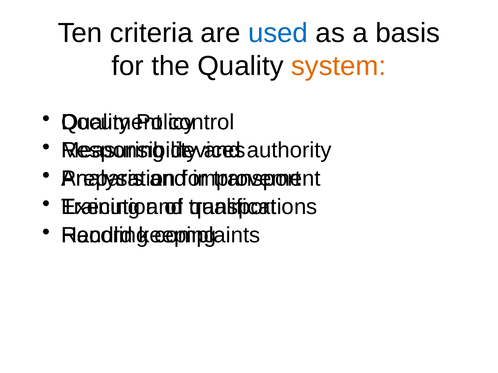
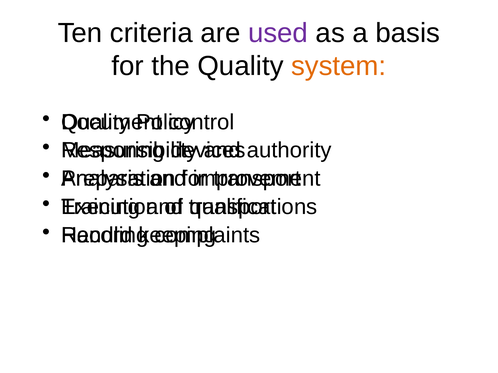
used colour: blue -> purple
